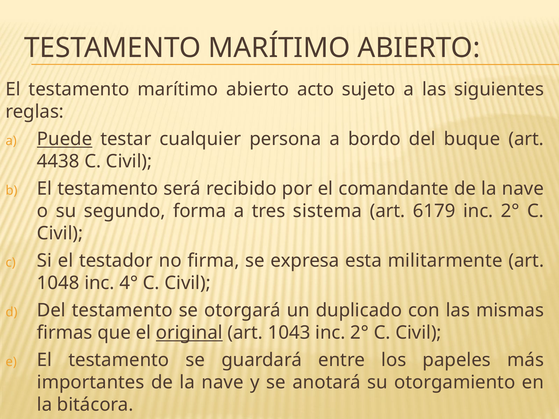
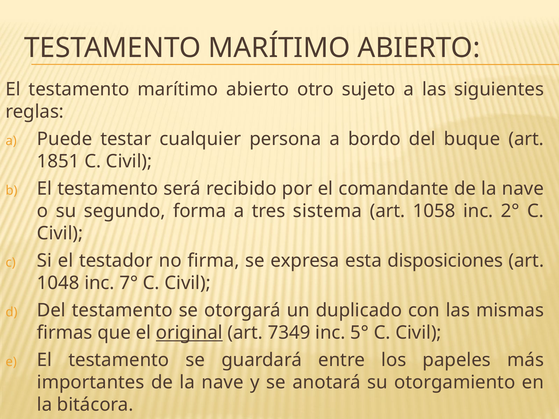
acto: acto -> otro
Puede underline: present -> none
4438: 4438 -> 1851
6179: 6179 -> 1058
militarmente: militarmente -> disposiciones
4°: 4° -> 7°
1043: 1043 -> 7349
2° at (360, 333): 2° -> 5°
